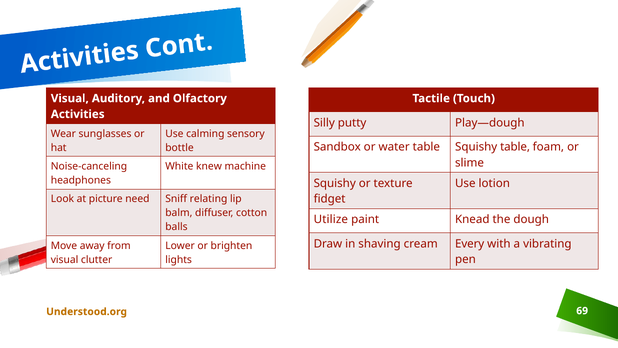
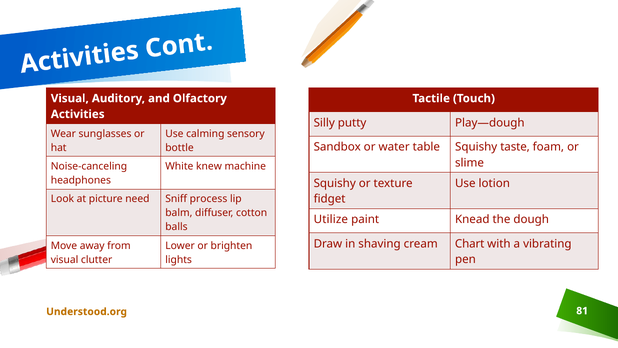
Squishy table: table -> taste
relating: relating -> process
Every: Every -> Chart
69: 69 -> 81
